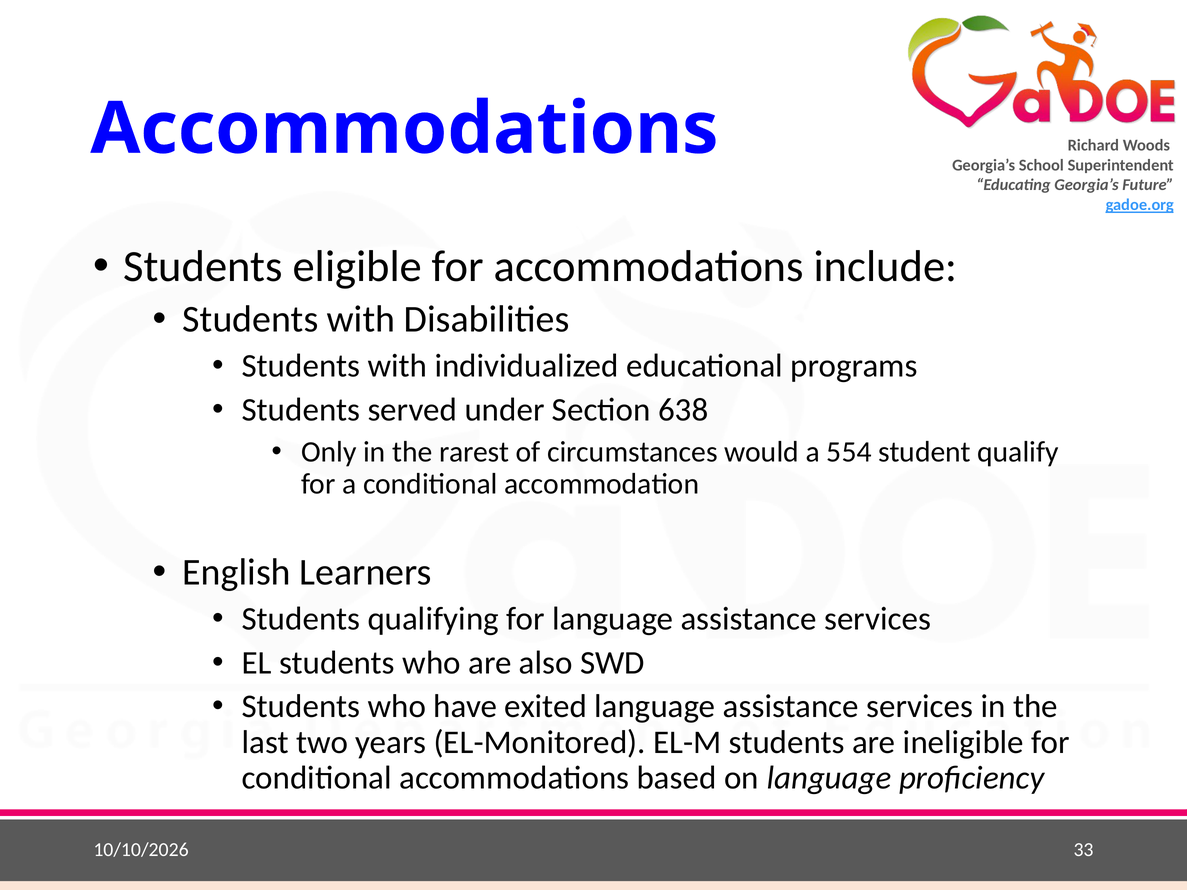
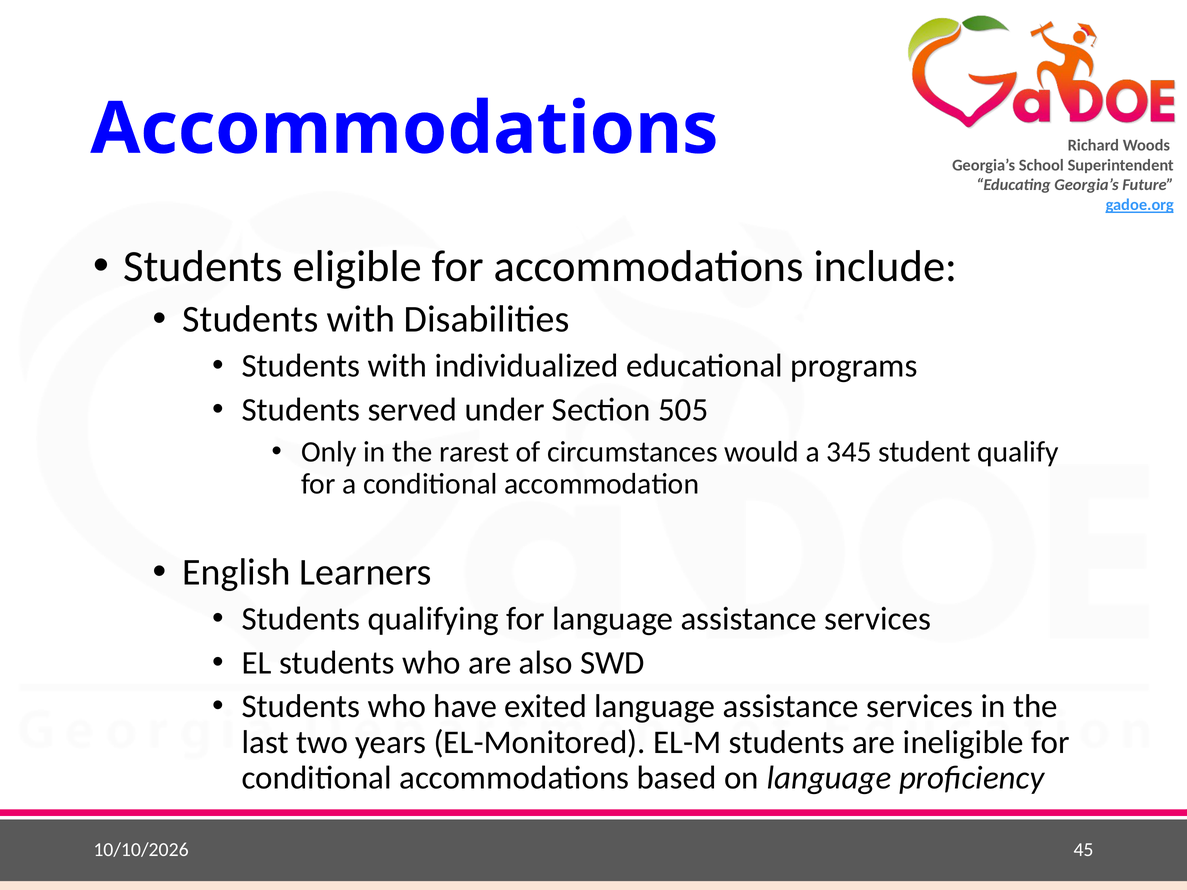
638: 638 -> 505
554: 554 -> 345
33: 33 -> 45
